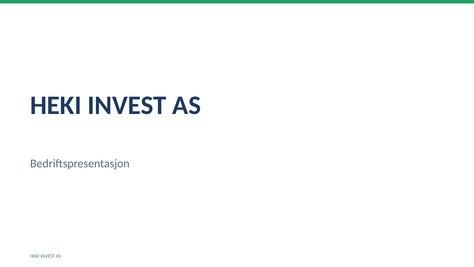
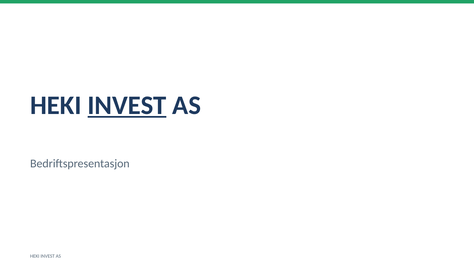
INVEST at (127, 105) underline: none -> present
